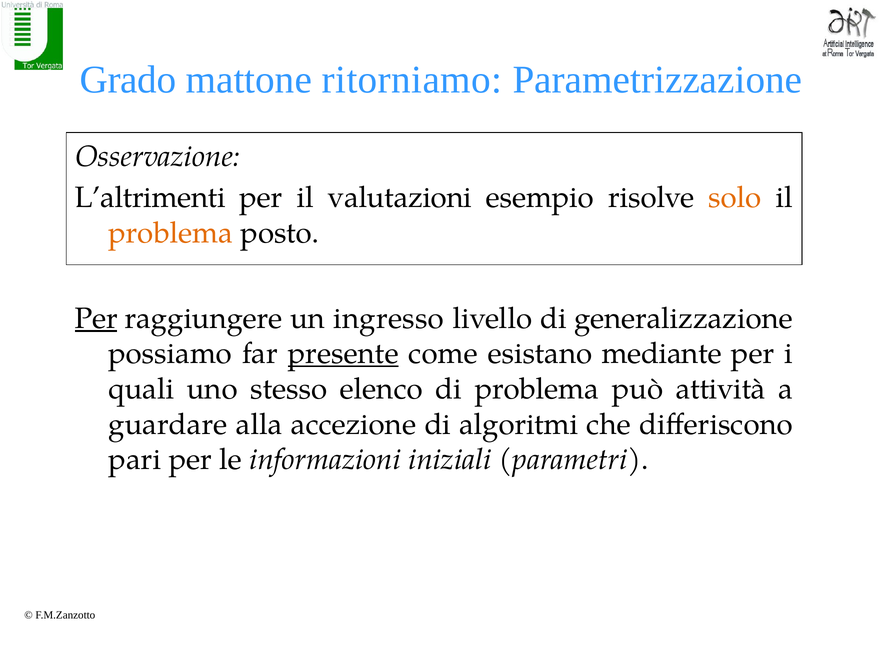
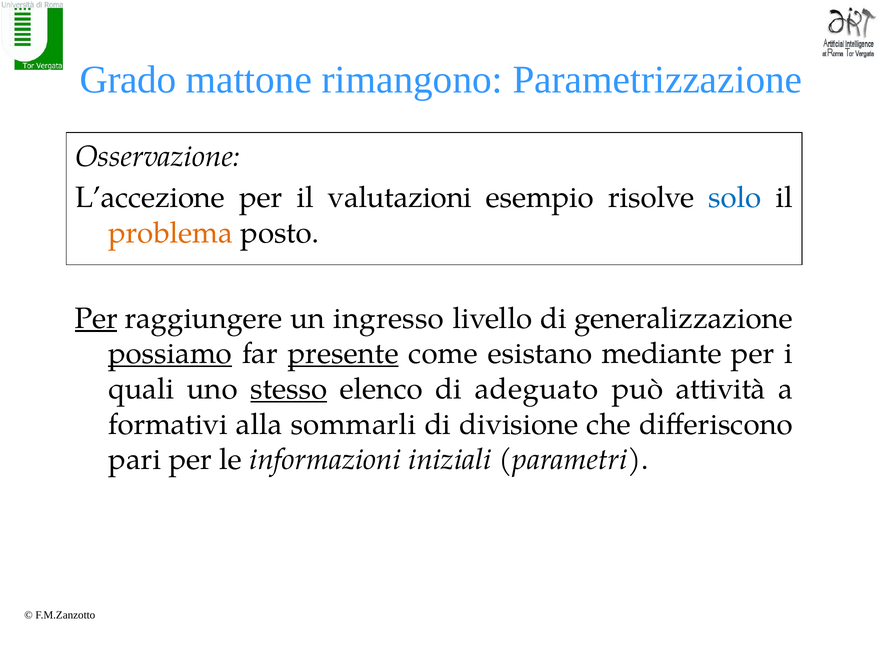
ritorniamo: ritorniamo -> rimangono
L’altrimenti: L’altrimenti -> L’accezione
solo colour: orange -> blue
possiamo underline: none -> present
stesso underline: none -> present
di problema: problema -> adeguato
guardare: guardare -> formativi
accezione: accezione -> sommarli
algoritmi: algoritmi -> divisione
